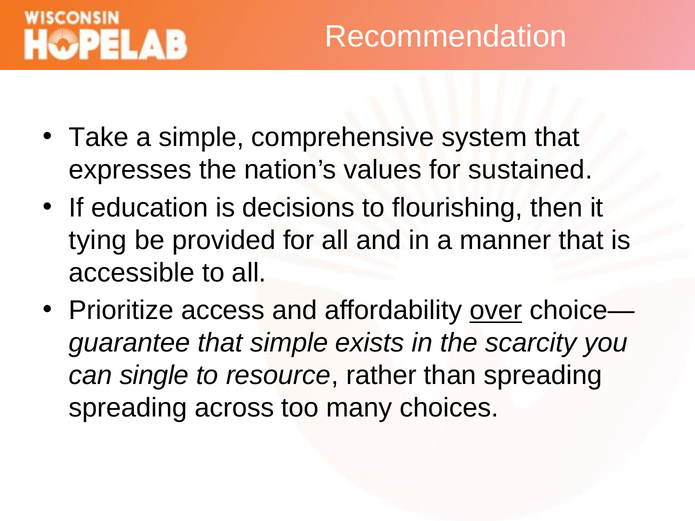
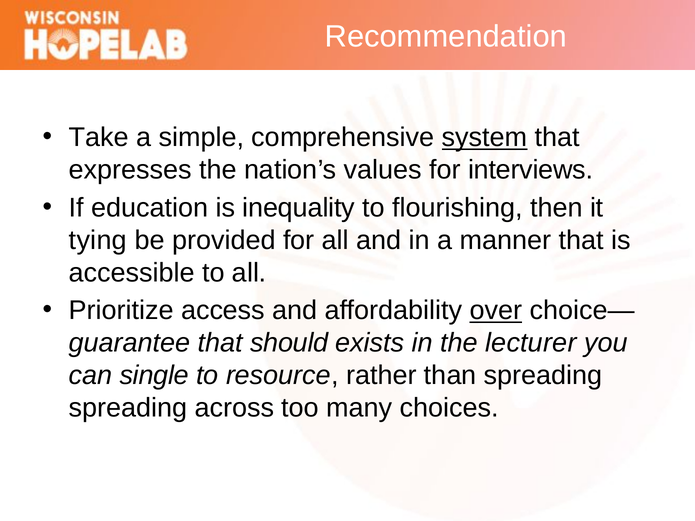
system underline: none -> present
sustained: sustained -> interviews
decisions: decisions -> inequality
that simple: simple -> should
scarcity: scarcity -> lecturer
